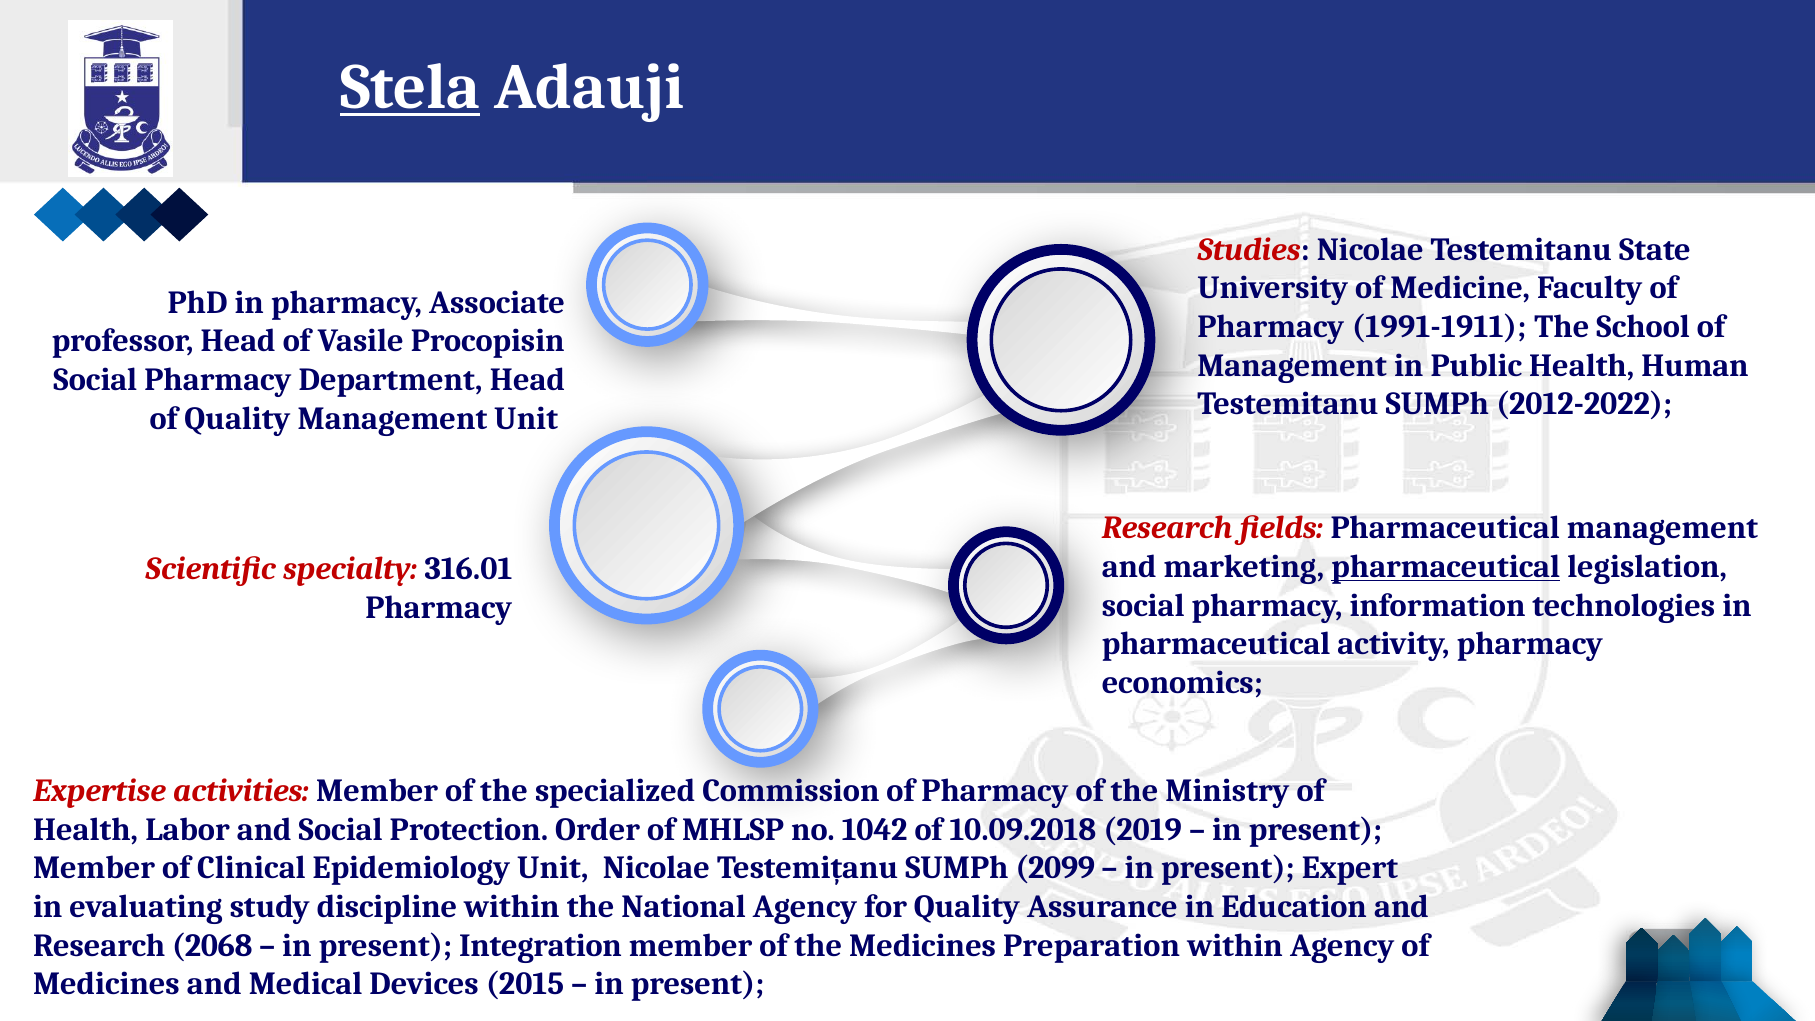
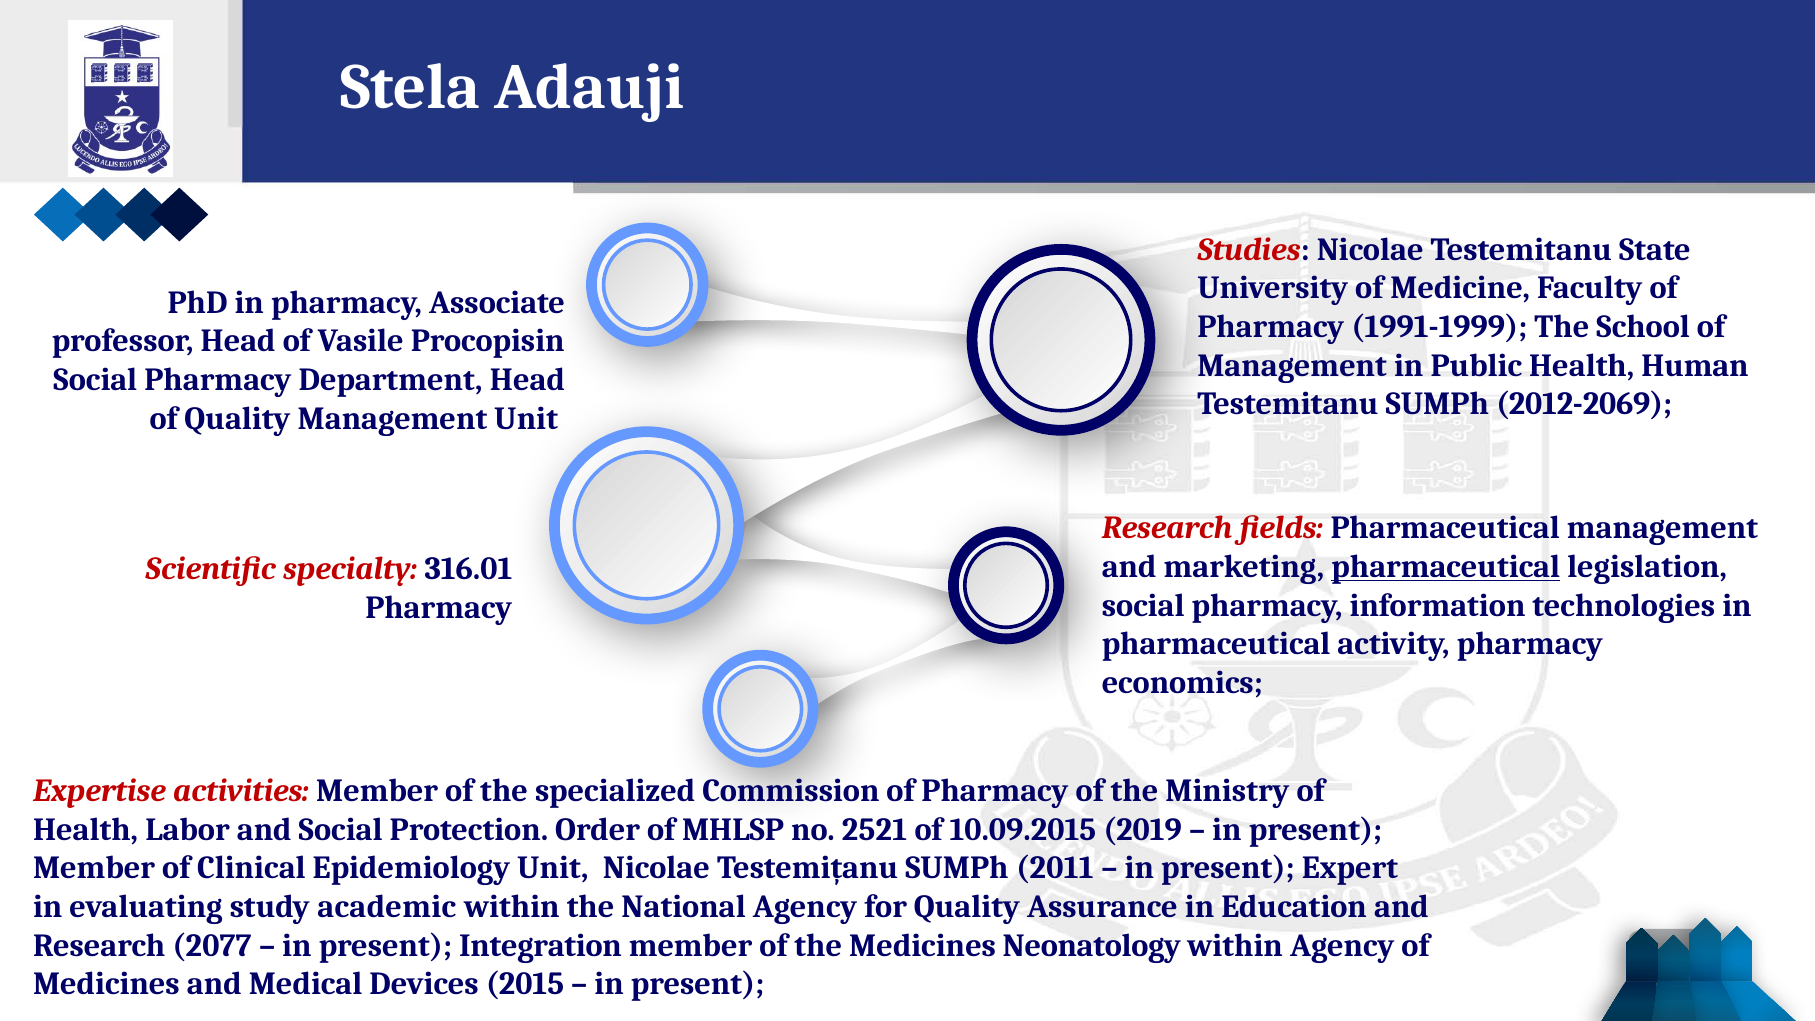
Stela underline: present -> none
1991-1911: 1991-1911 -> 1991-1999
2012-2022: 2012-2022 -> 2012-2069
1042: 1042 -> 2521
10.09.2018: 10.09.2018 -> 10.09.2015
2099: 2099 -> 2011
discipline: discipline -> academic
2068: 2068 -> 2077
Preparation: Preparation -> Neonatology
